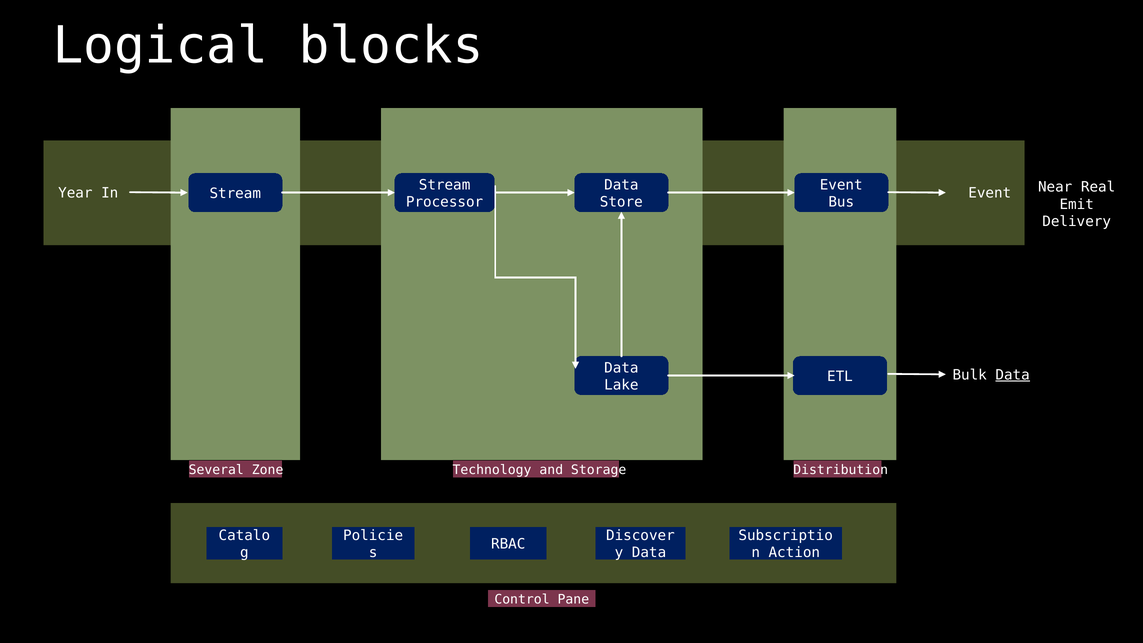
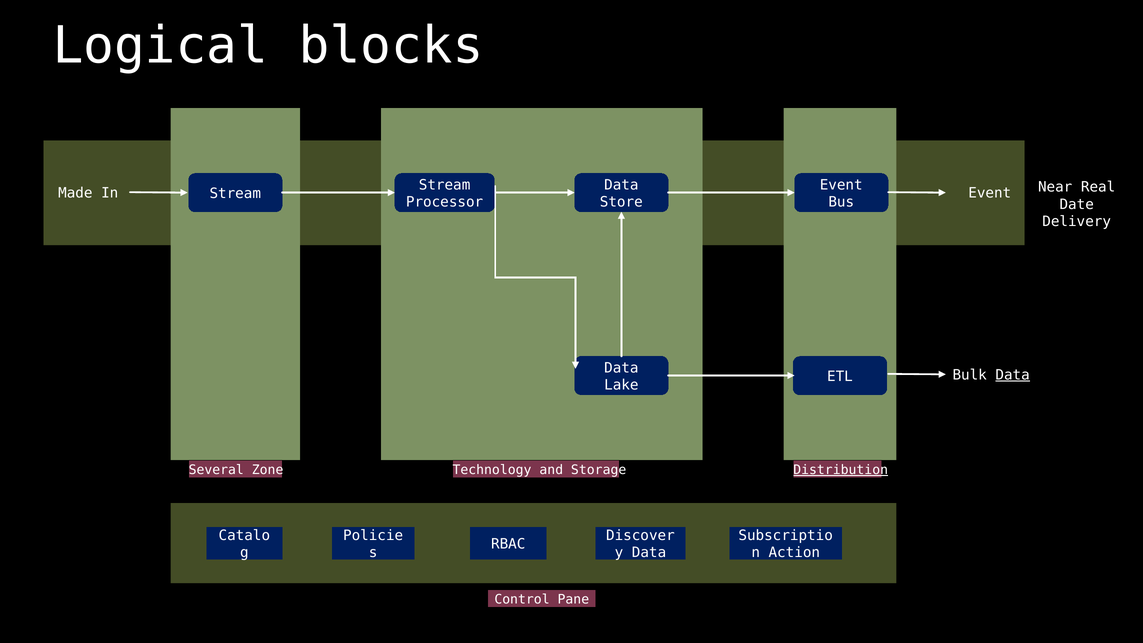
Year: Year -> Made
Emit: Emit -> Date
Distribution underline: none -> present
